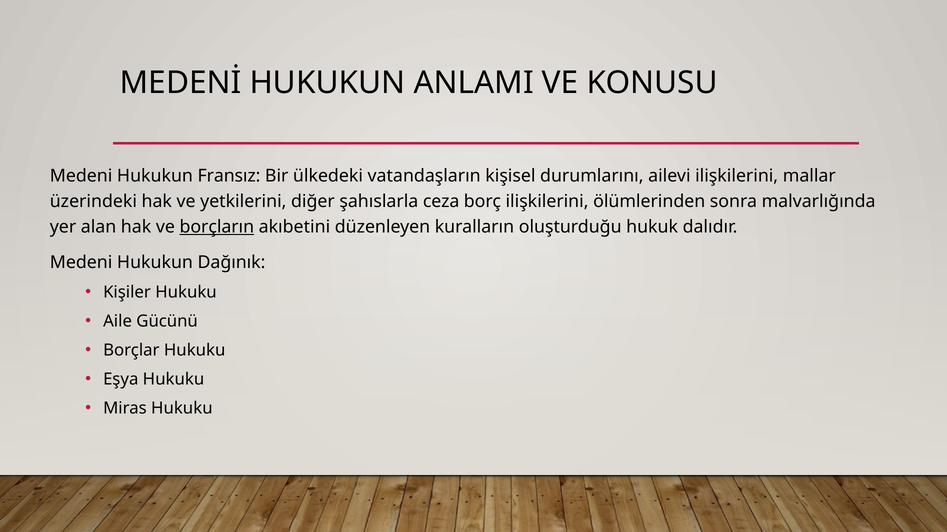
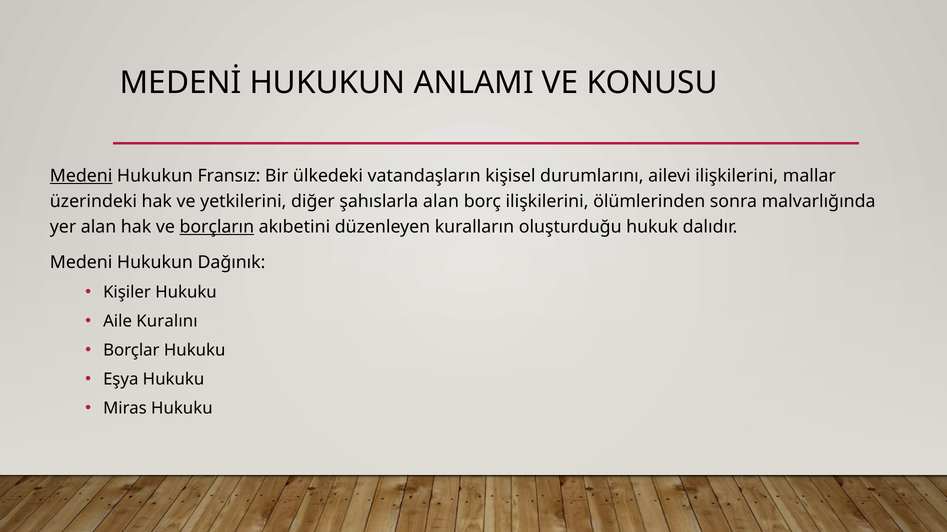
Medeni at (81, 176) underline: none -> present
şahıslarla ceza: ceza -> alan
Gücünü: Gücünü -> Kuralını
